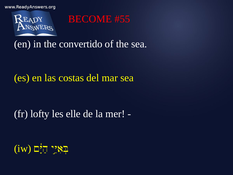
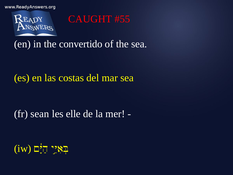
BECOME: BECOME -> CAUGHT
lofty: lofty -> sean
